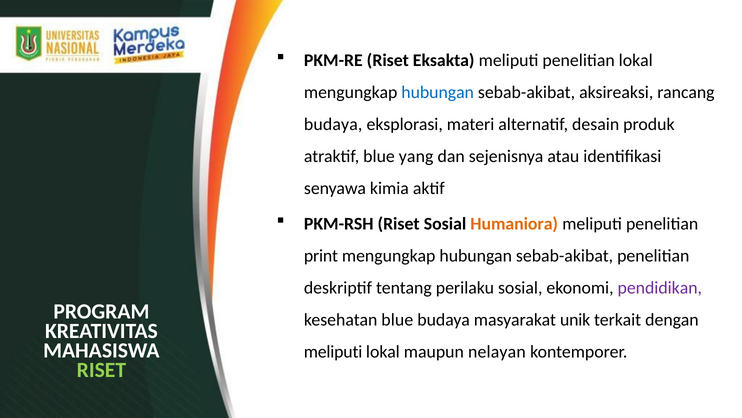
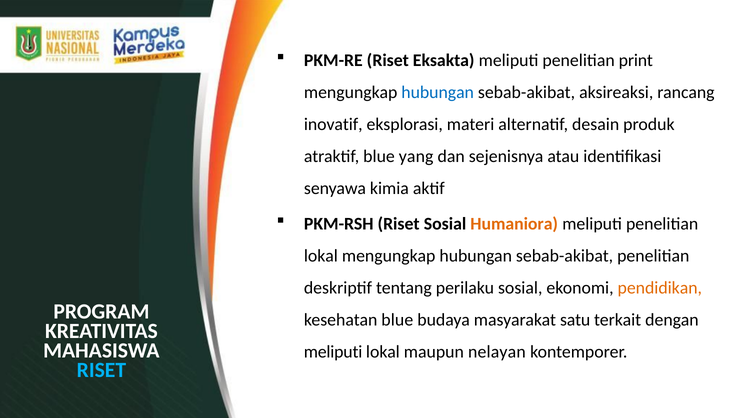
penelitian lokal: lokal -> print
budaya at (333, 124): budaya -> inovatif
print at (321, 256): print -> lokal
pendidikan colour: purple -> orange
unik: unik -> satu
RISET at (101, 369) colour: light green -> light blue
